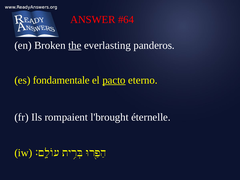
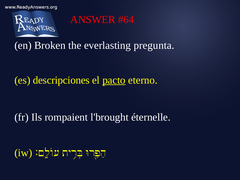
the underline: present -> none
panderos: panderos -> pregunta
fondamentale: fondamentale -> descripciones
